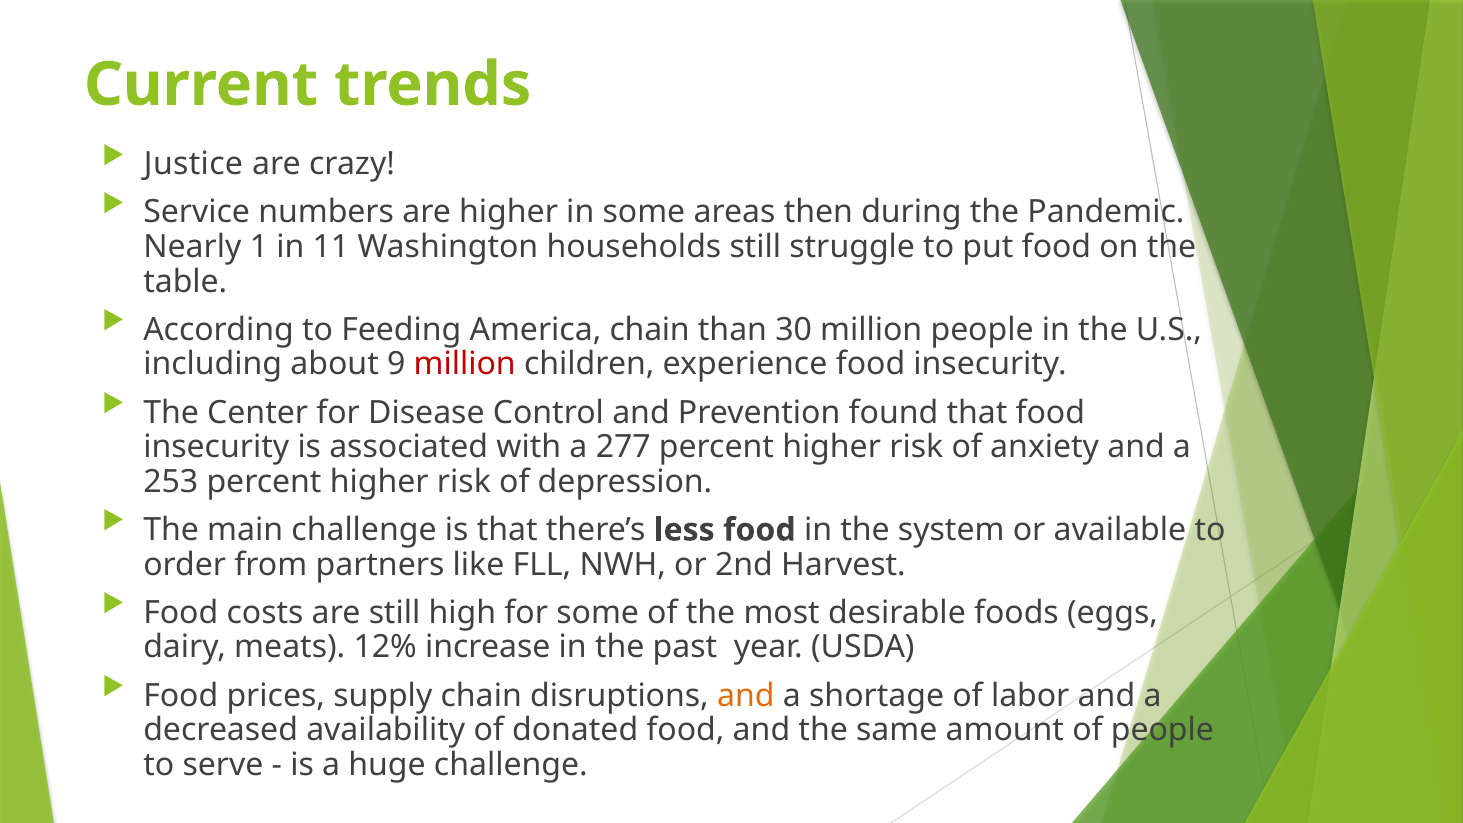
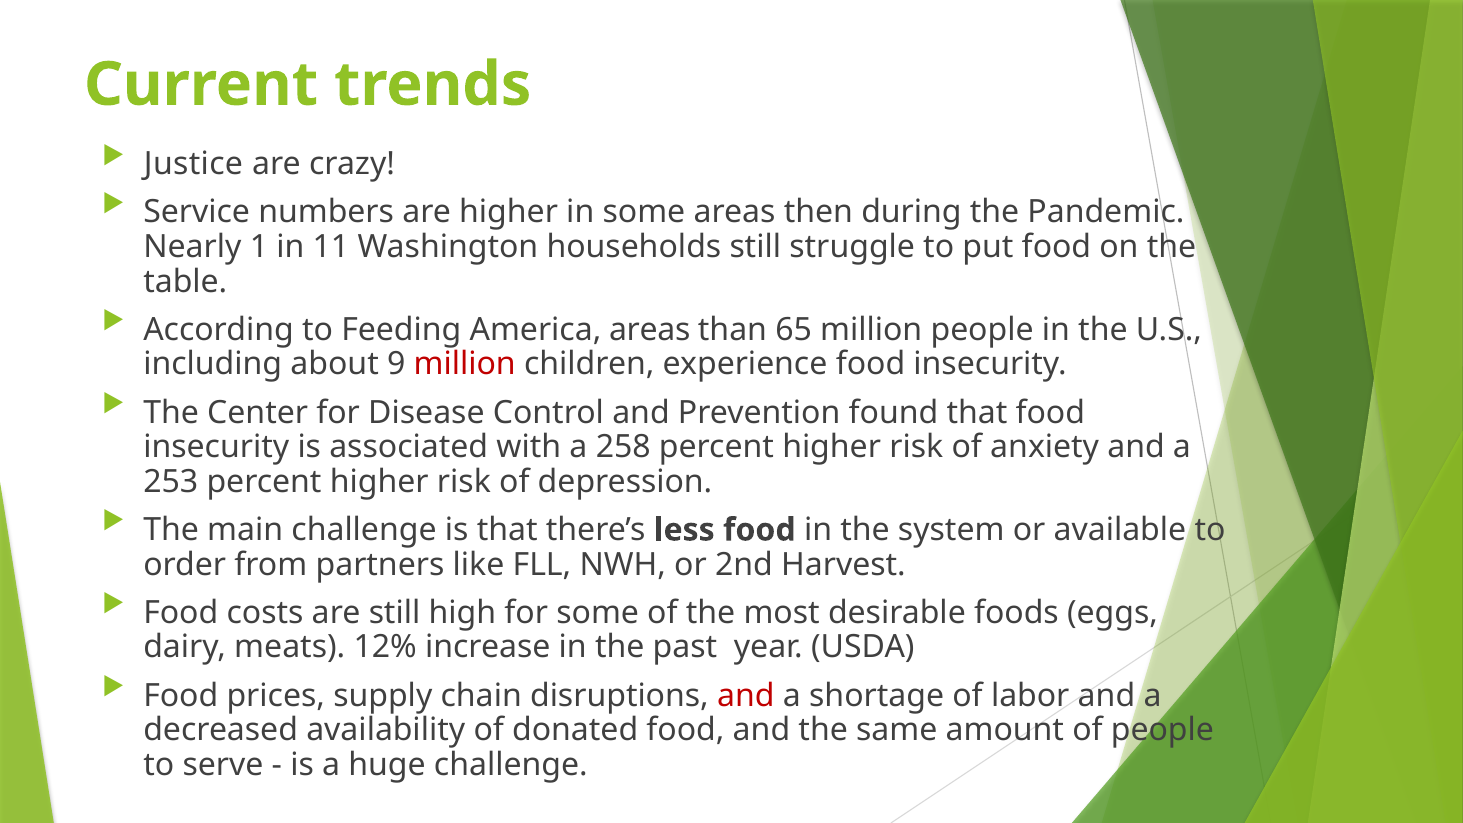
America chain: chain -> areas
30: 30 -> 65
277: 277 -> 258
and at (746, 696) colour: orange -> red
